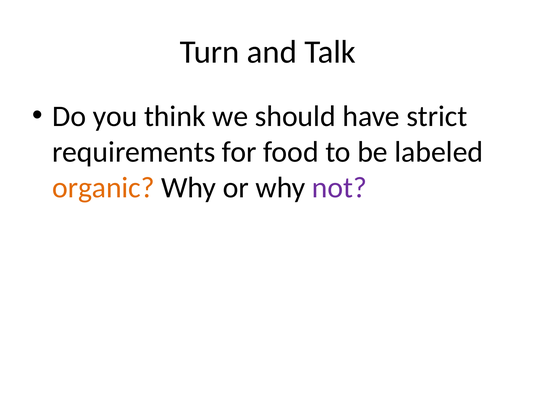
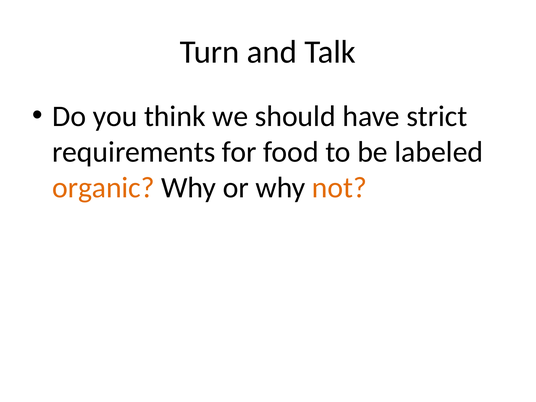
not colour: purple -> orange
